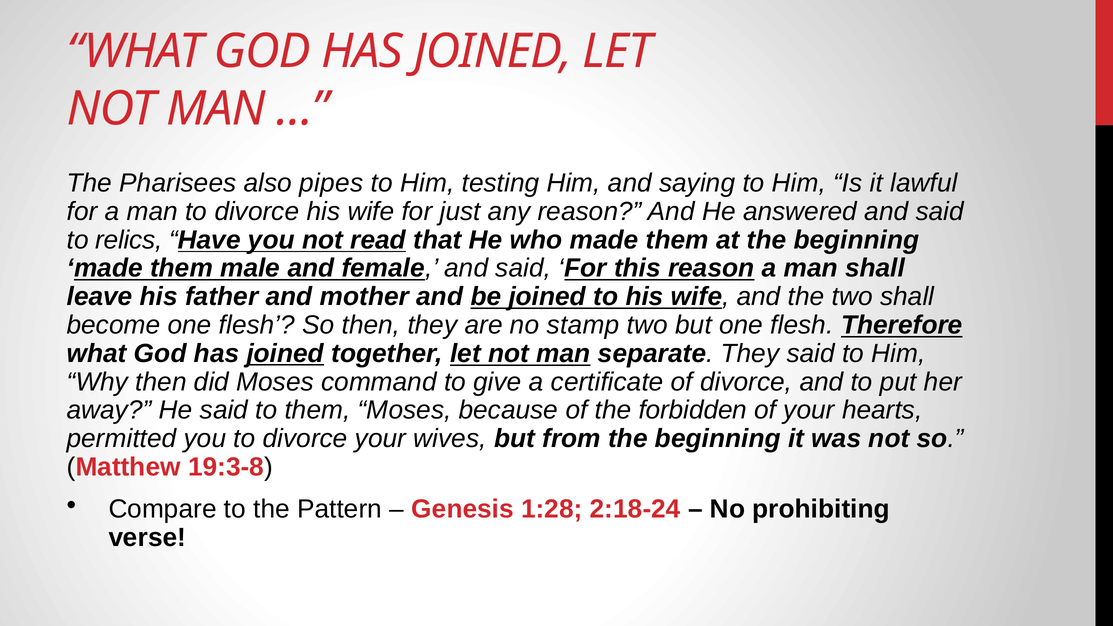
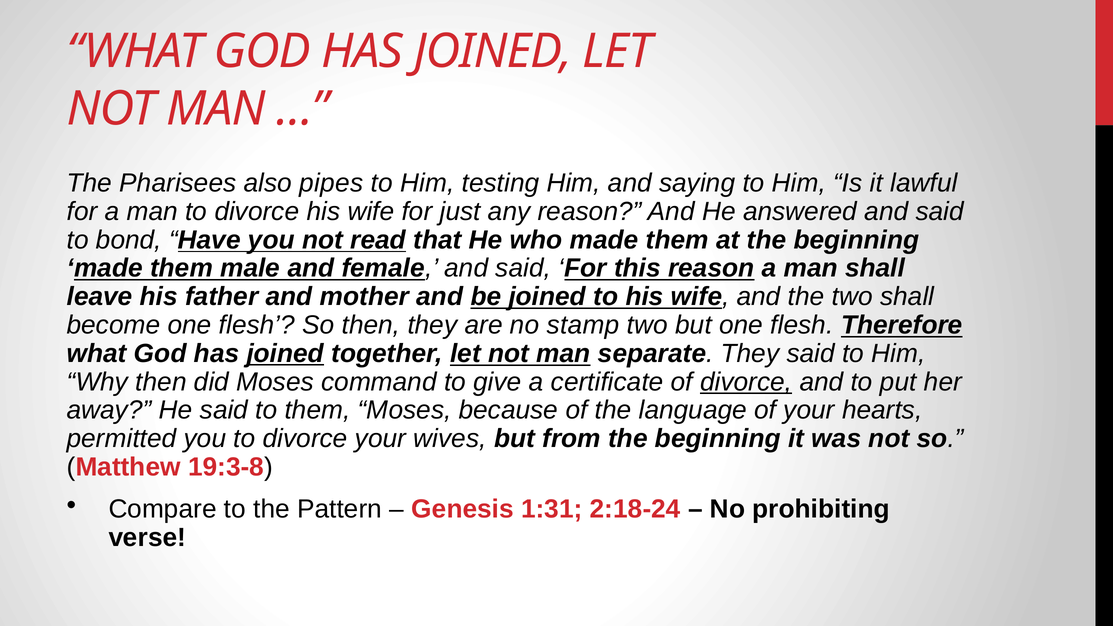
relics: relics -> bond
divorce at (746, 382) underline: none -> present
forbidden: forbidden -> language
1:28: 1:28 -> 1:31
